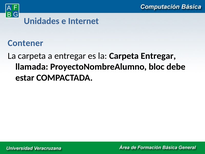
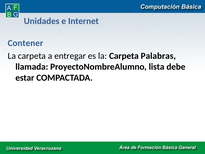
Carpeta Entregar: Entregar -> Palabras
bloc: bloc -> lista
